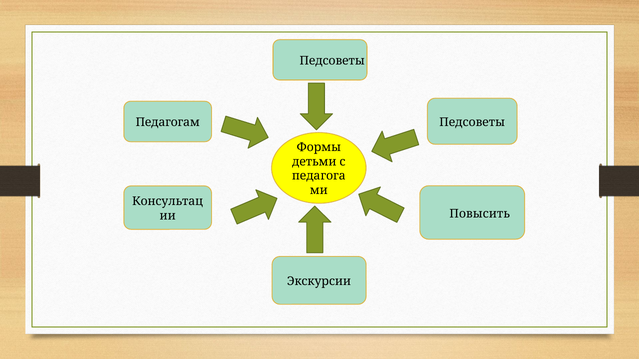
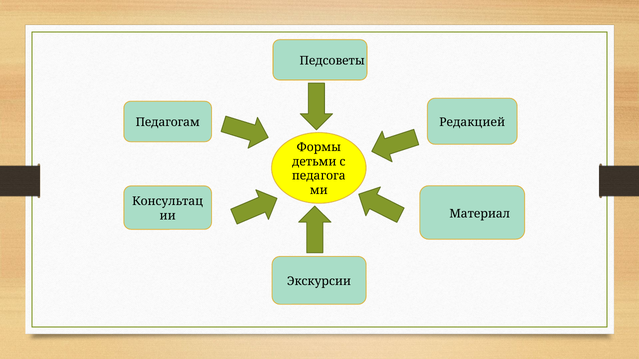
Педсоветы at (472, 122): Педсоветы -> Редакцией
Повысить: Повысить -> Материал
